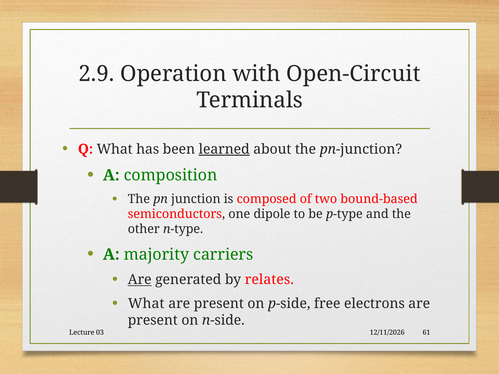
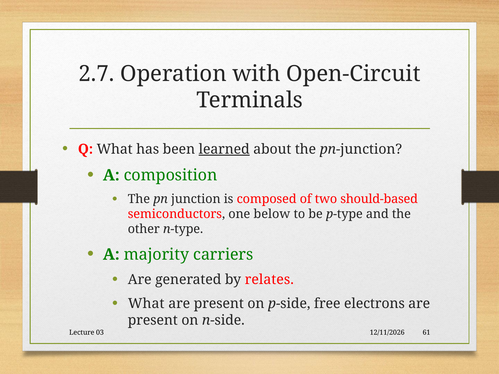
2.9: 2.9 -> 2.7
bound-based: bound-based -> should-based
dipole: dipole -> below
Are at (140, 280) underline: present -> none
